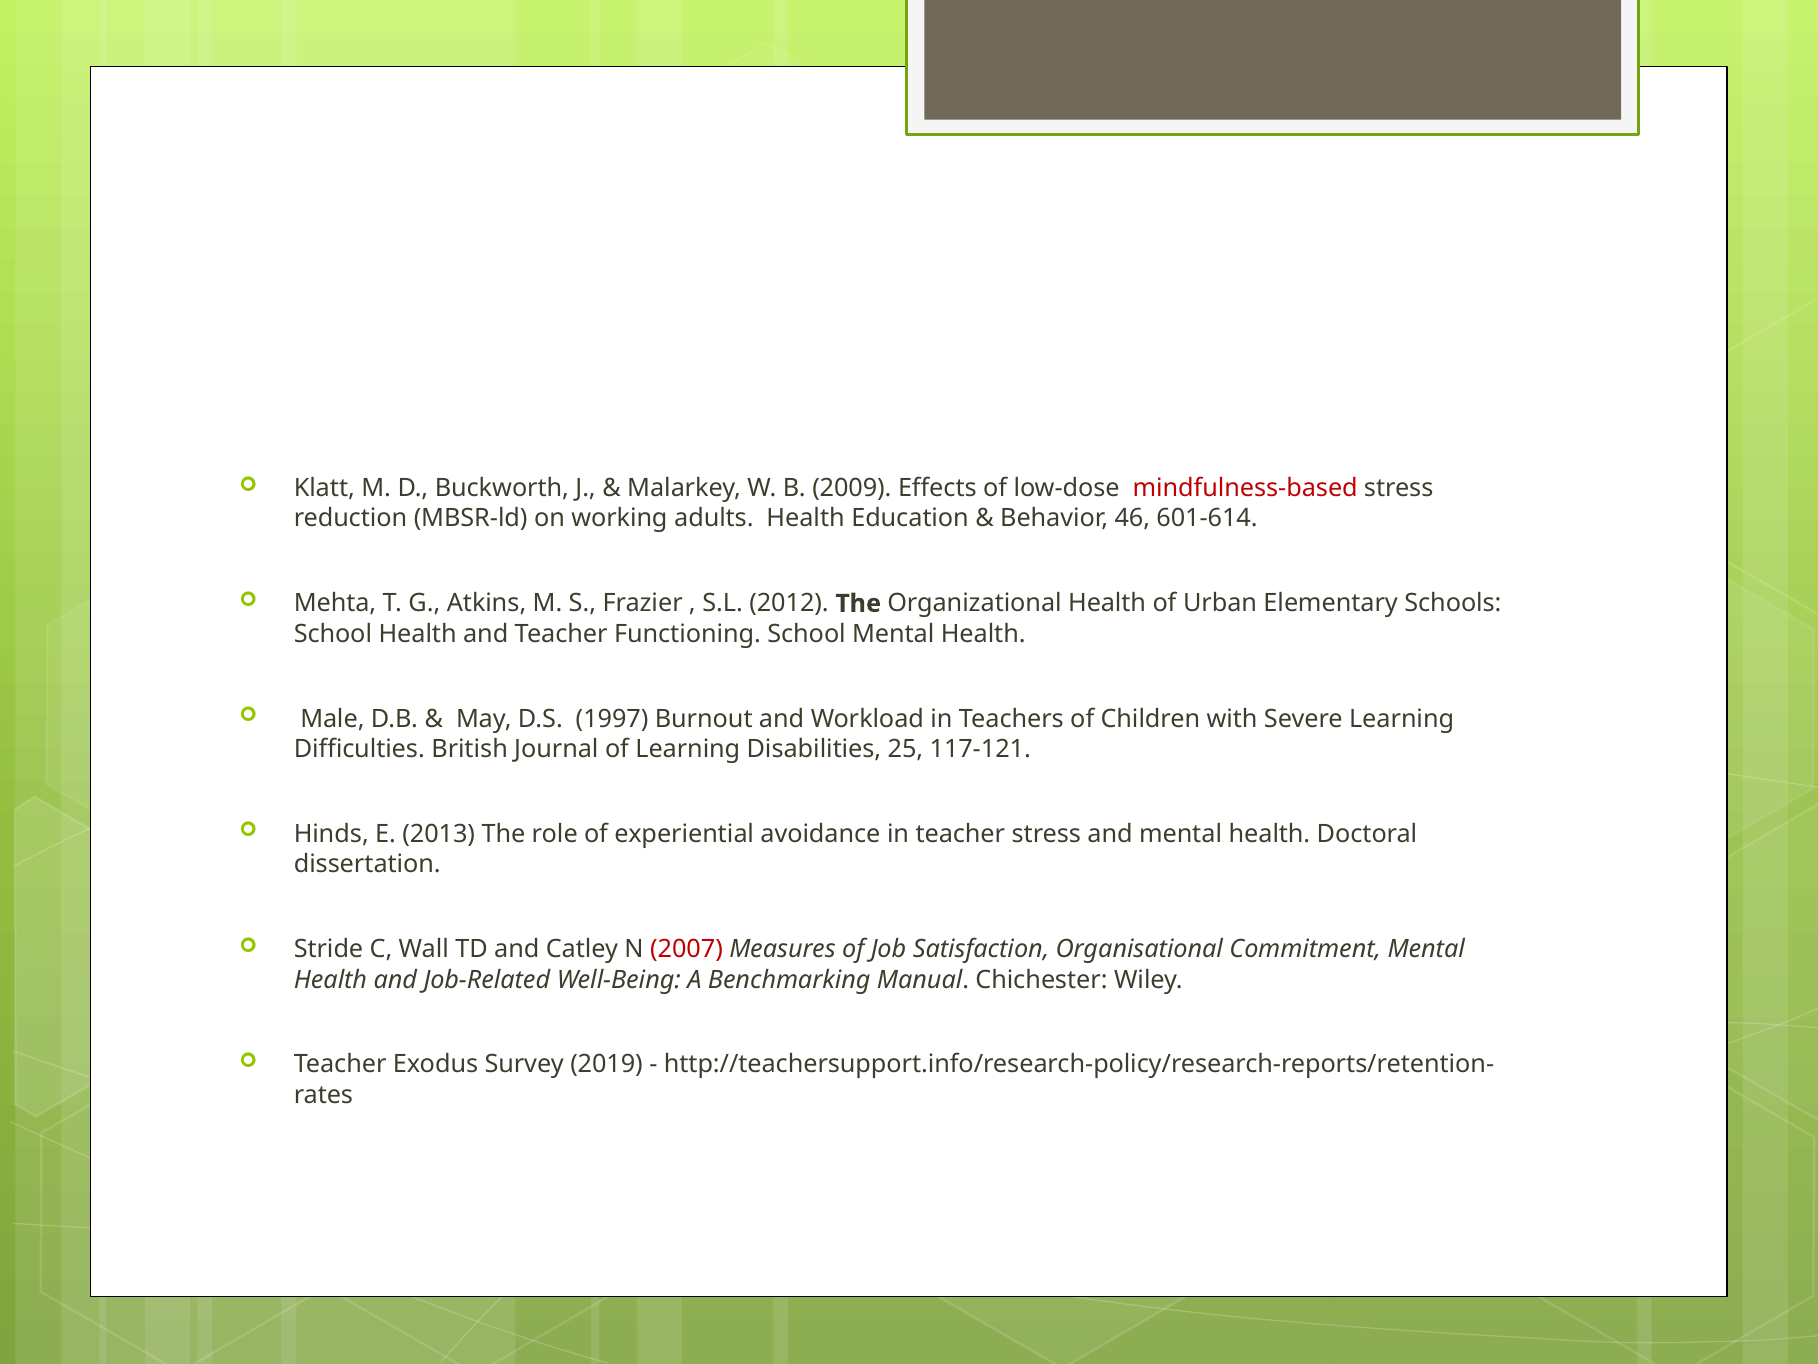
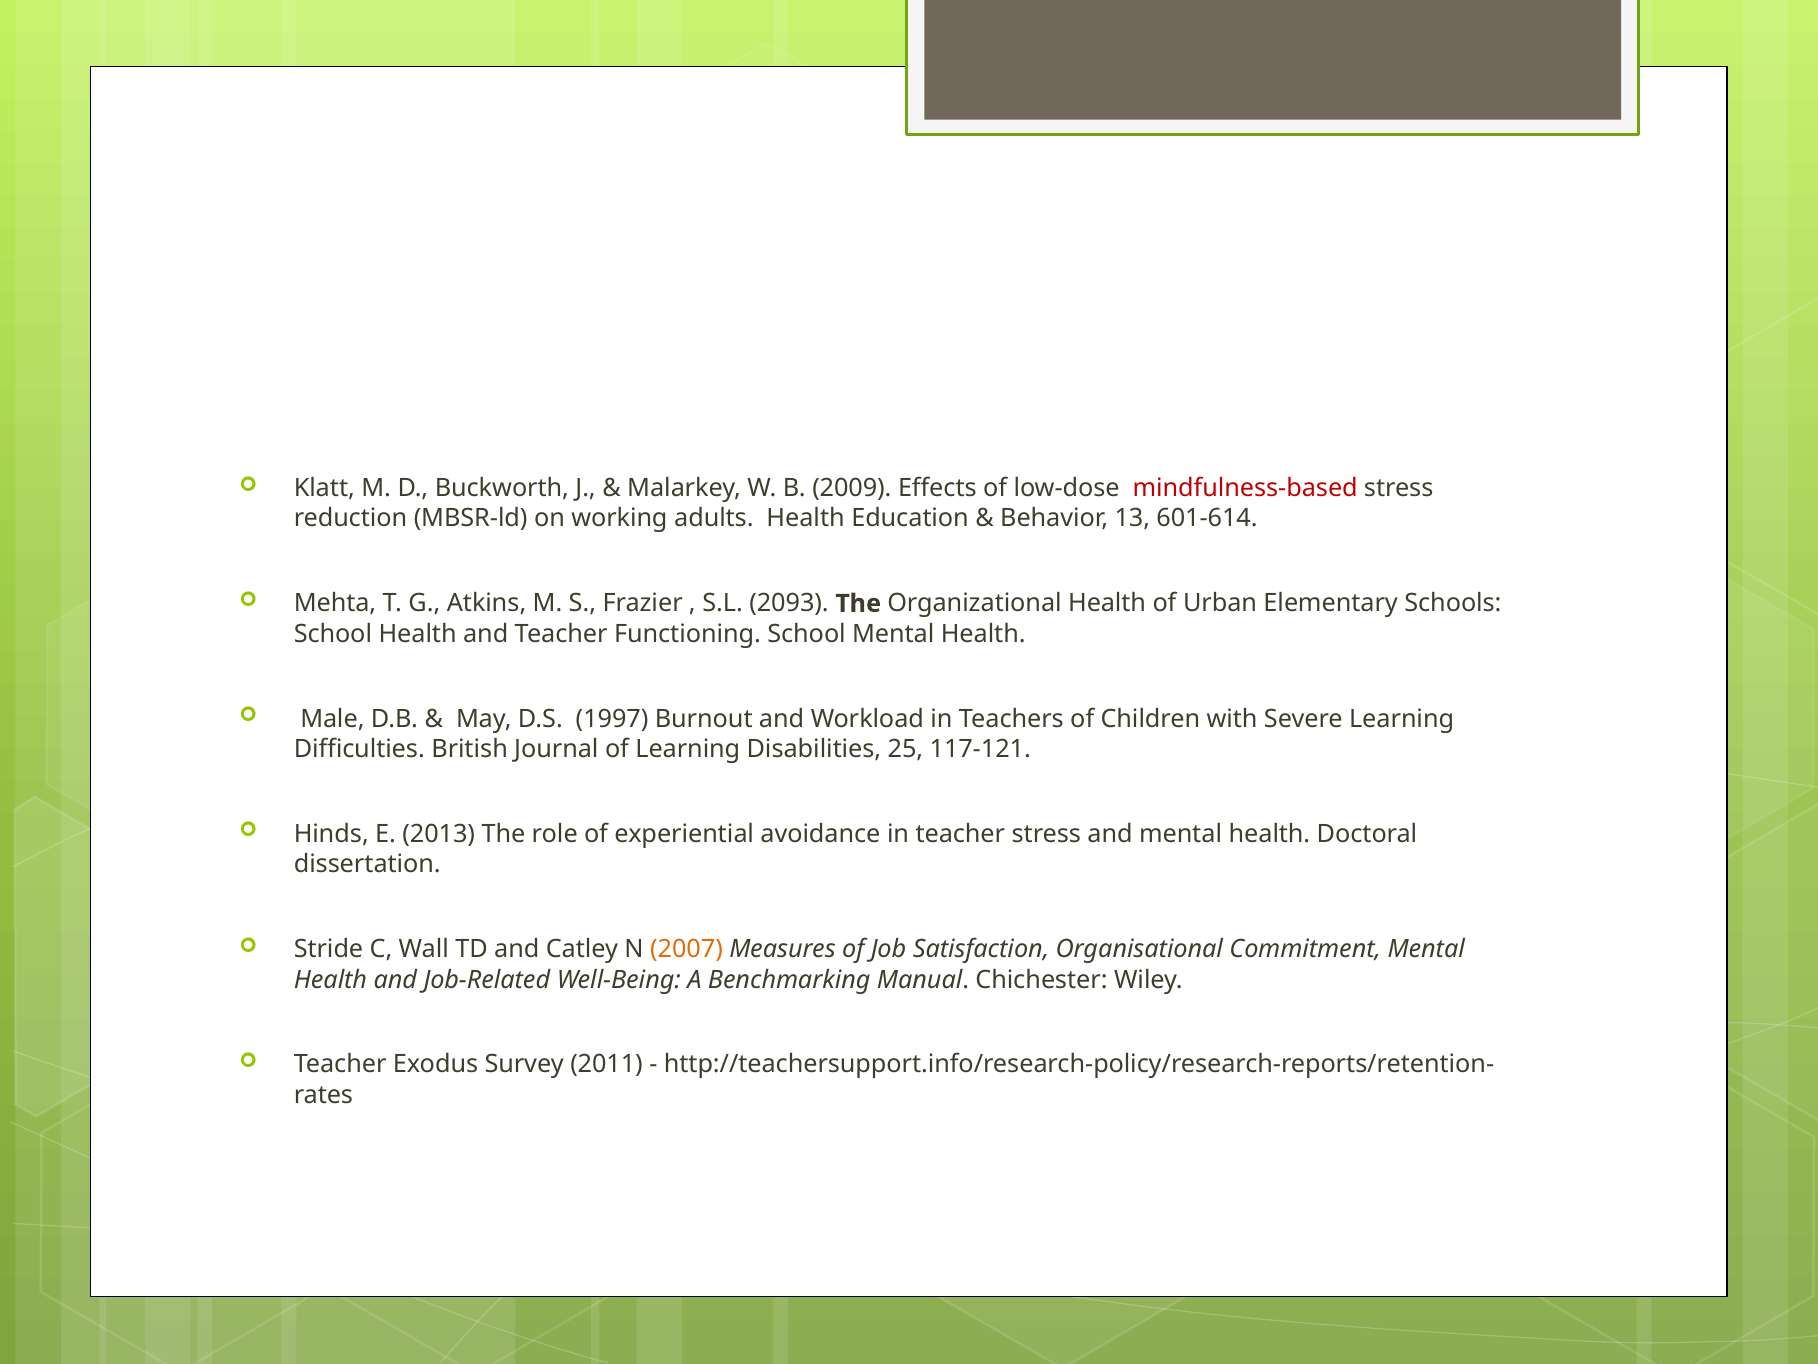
46: 46 -> 13
2012: 2012 -> 2093
2007 colour: red -> orange
2019: 2019 -> 2011
